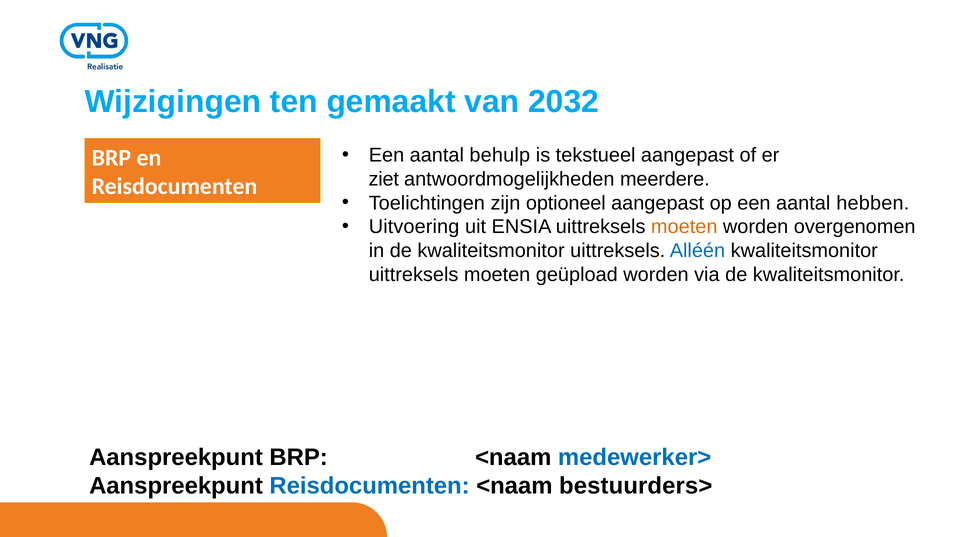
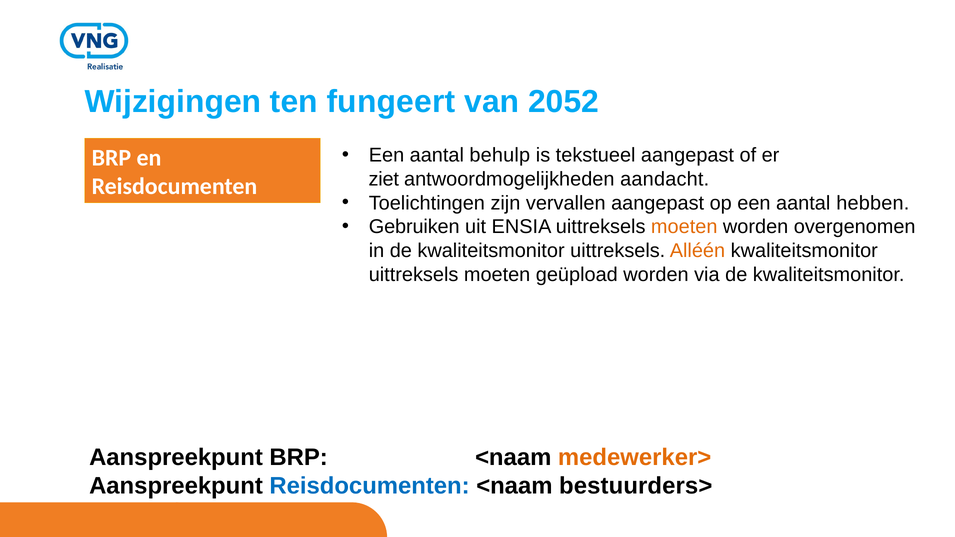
gemaakt: gemaakt -> fungeert
2032: 2032 -> 2052
meerdere: meerdere -> aandacht
optioneel: optioneel -> vervallen
Uitvoering: Uitvoering -> Gebruiken
Alléén colour: blue -> orange
medewerker> colour: blue -> orange
